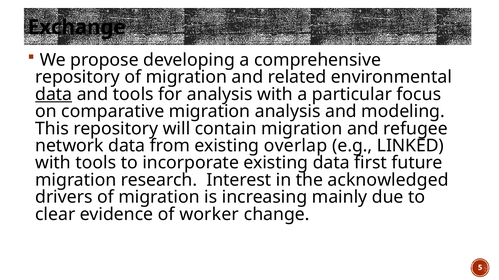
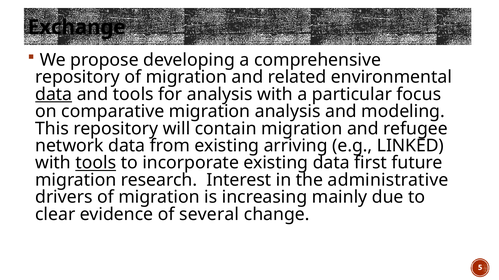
overlap: overlap -> arriving
tools at (96, 163) underline: none -> present
acknowledged: acknowledged -> administrative
worker: worker -> several
